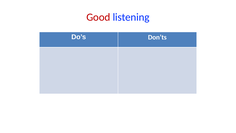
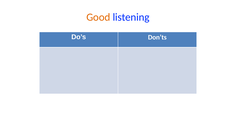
Good colour: red -> orange
